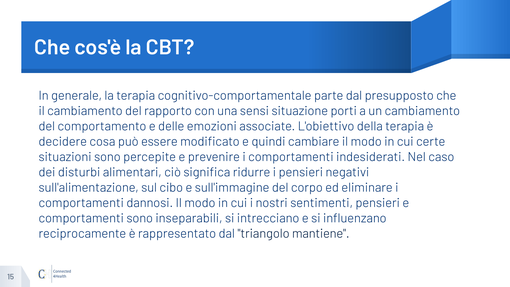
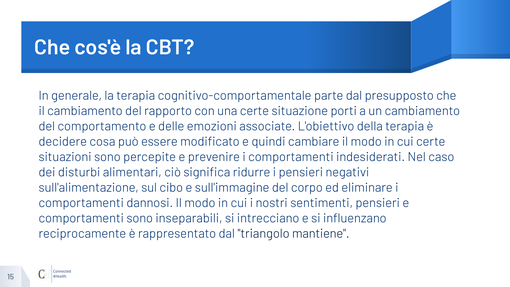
una sensi: sensi -> certe
